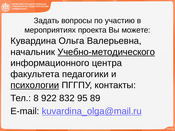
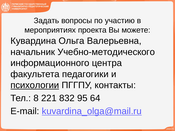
Учебно-методического underline: present -> none
922: 922 -> 221
89: 89 -> 64
